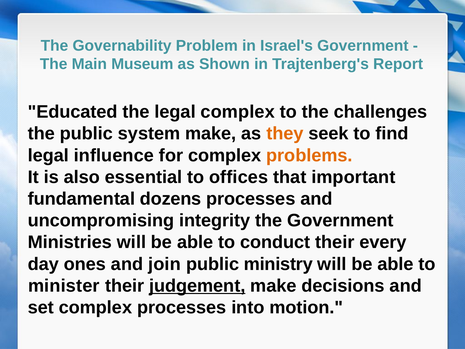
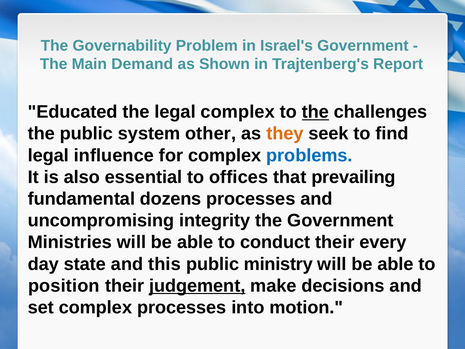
Museum: Museum -> Demand
the at (315, 112) underline: none -> present
system make: make -> other
problems colour: orange -> blue
important: important -> prevailing
ones: ones -> state
join: join -> this
minister: minister -> position
